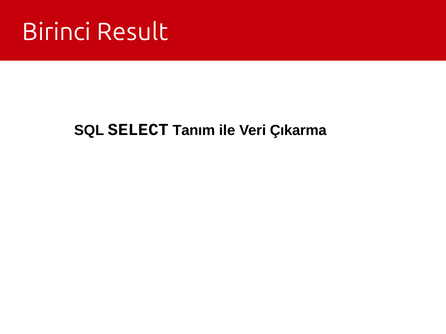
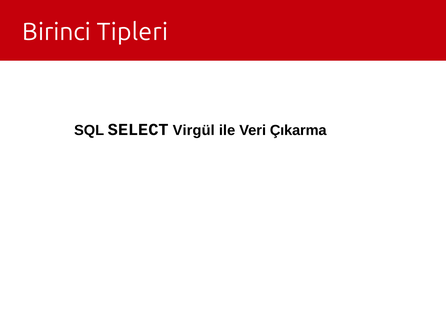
Result: Result -> Tipleri
Tanım: Tanım -> Virgül
